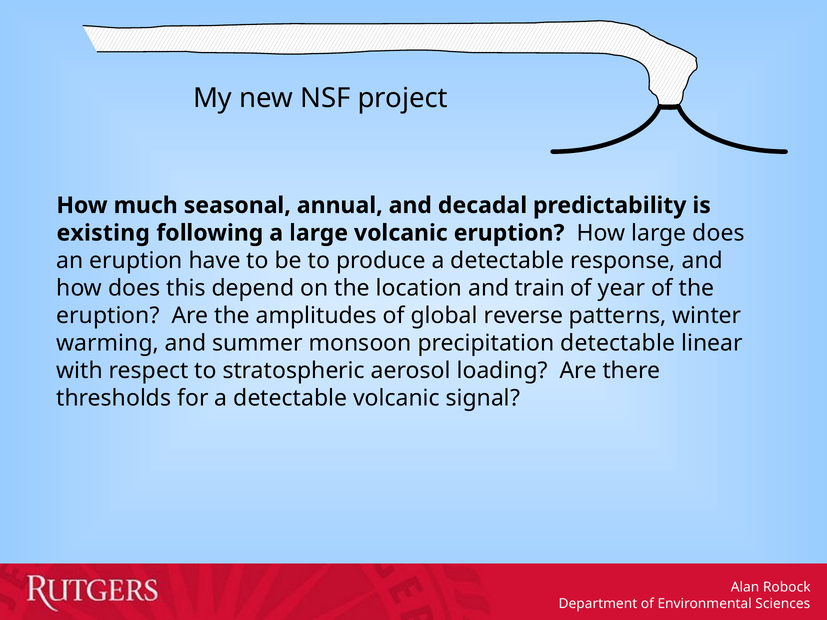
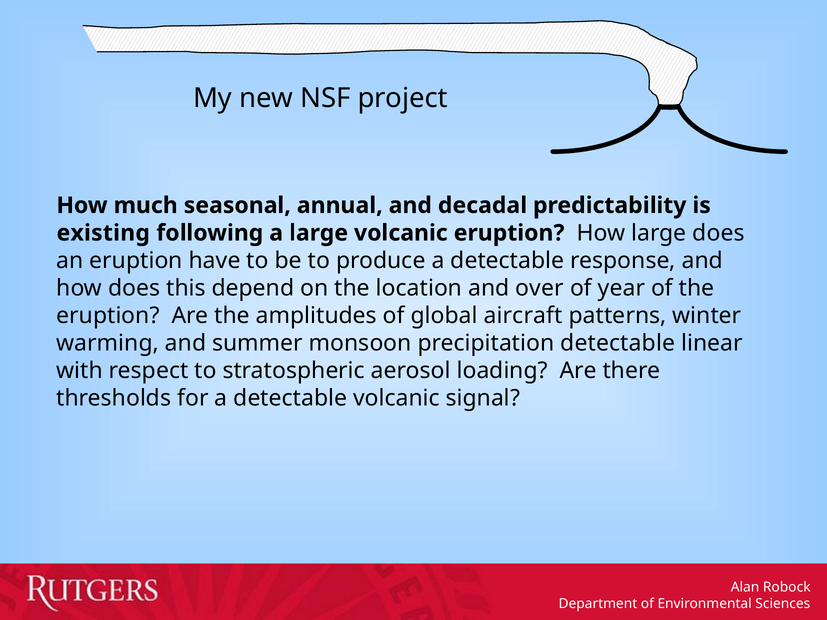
train: train -> over
reverse: reverse -> aircraft
